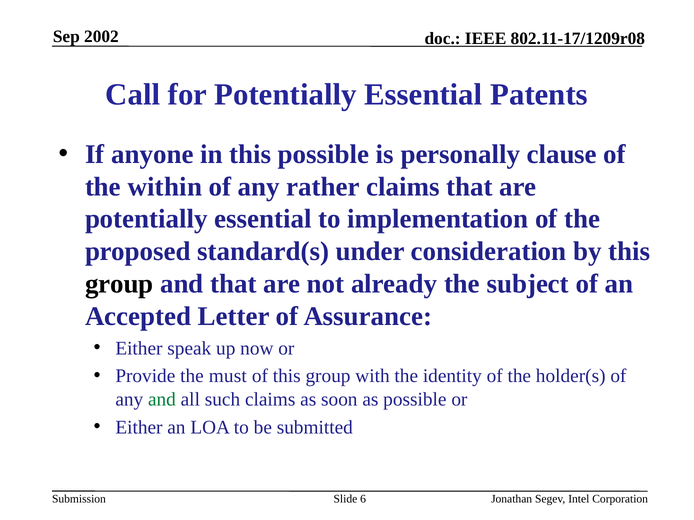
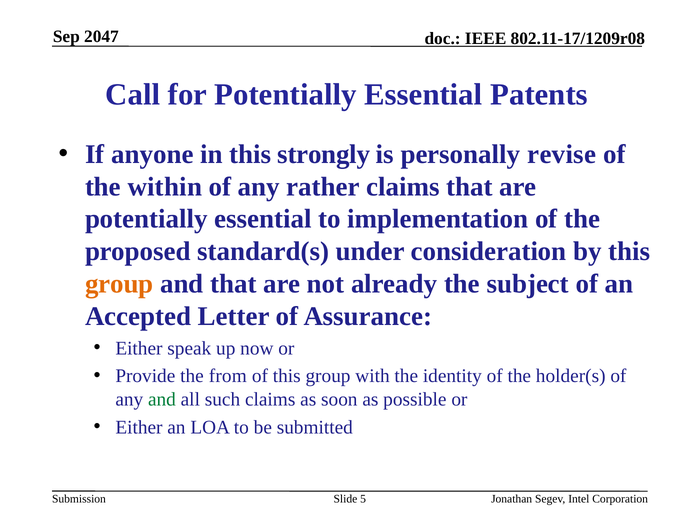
2002: 2002 -> 2047
this possible: possible -> strongly
clause: clause -> revise
group at (119, 284) colour: black -> orange
must: must -> from
6: 6 -> 5
